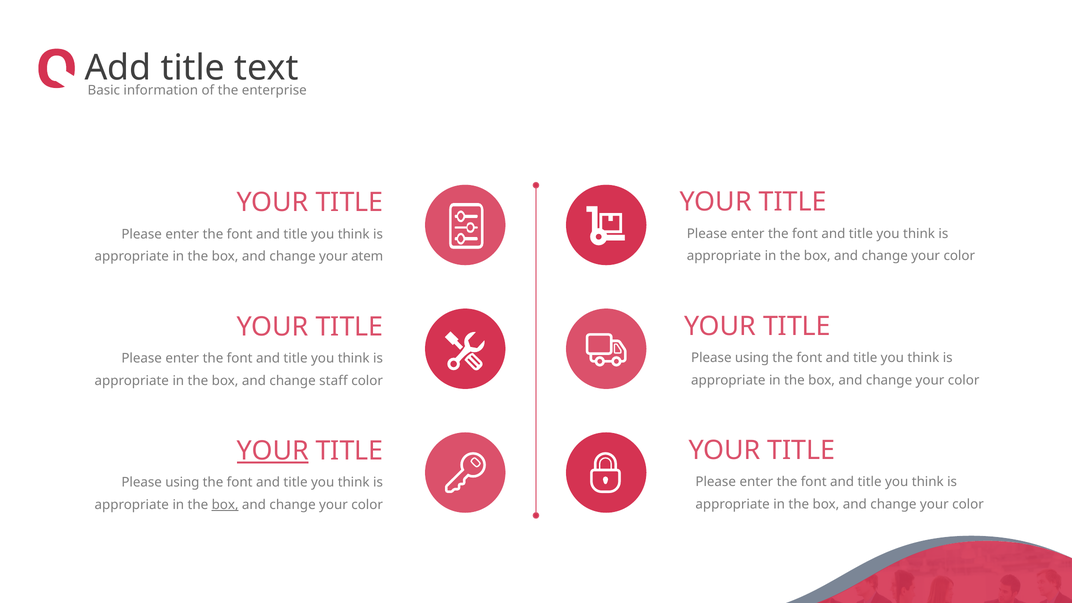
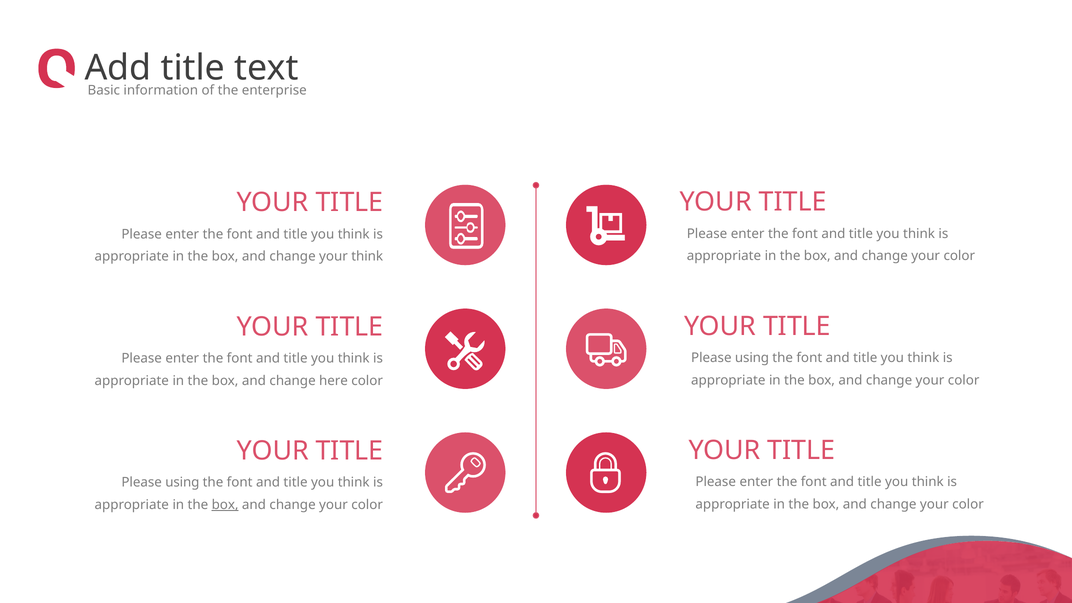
your atem: atem -> think
staff: staff -> here
YOUR at (273, 451) underline: present -> none
